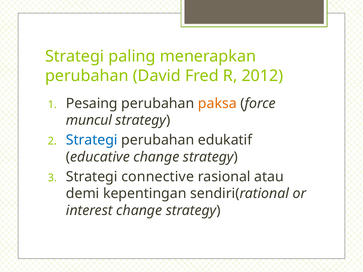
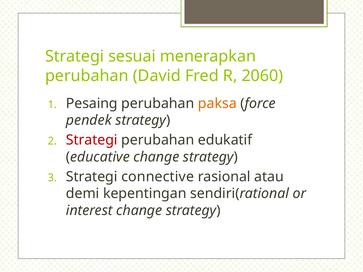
paling: paling -> sesuai
2012: 2012 -> 2060
muncul: muncul -> pendek
Strategi at (92, 140) colour: blue -> red
